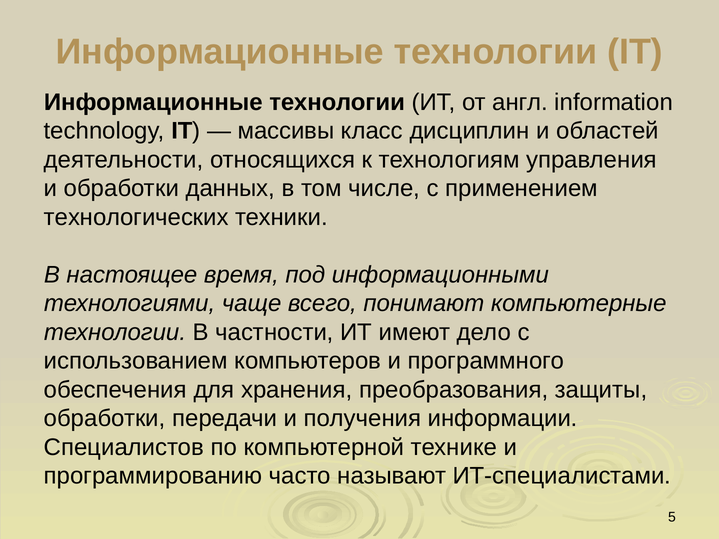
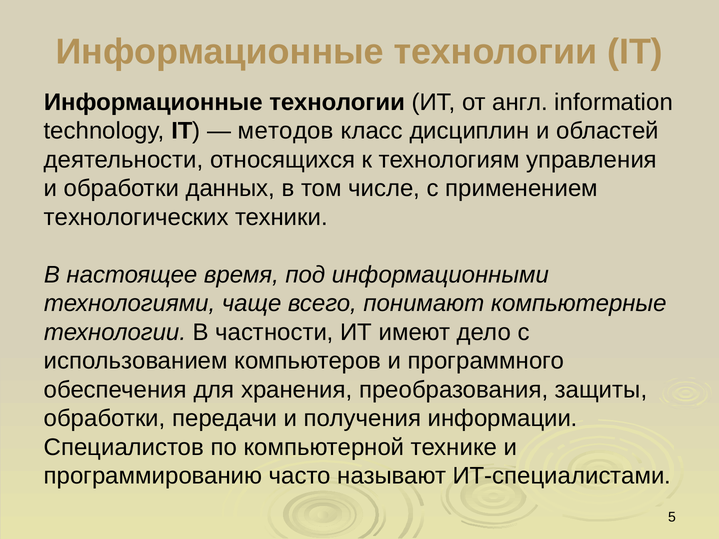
массивы: массивы -> методов
